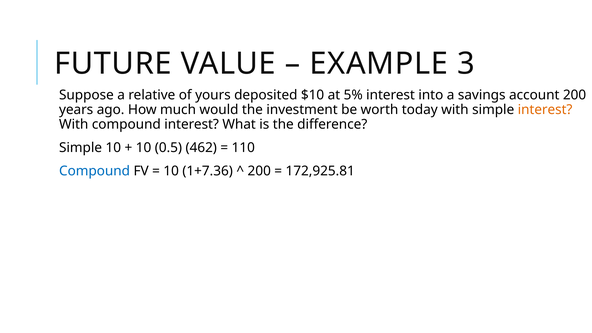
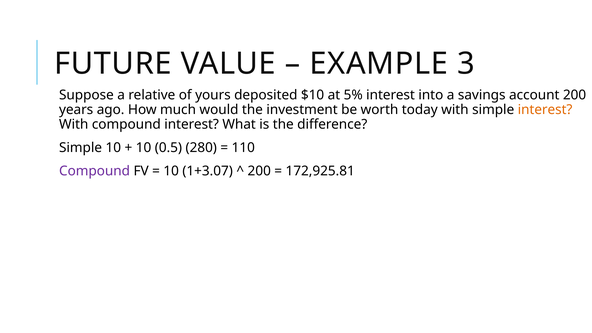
462: 462 -> 280
Compound at (95, 171) colour: blue -> purple
1+7.36: 1+7.36 -> 1+3.07
